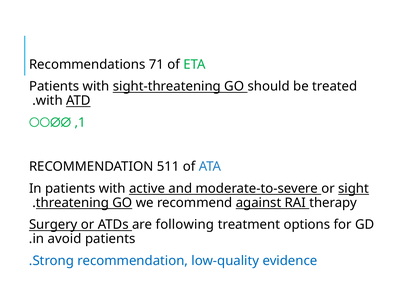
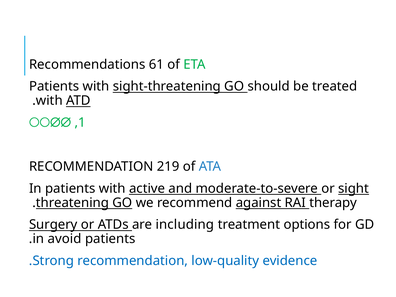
71: 71 -> 61
511: 511 -> 219
following: following -> including
